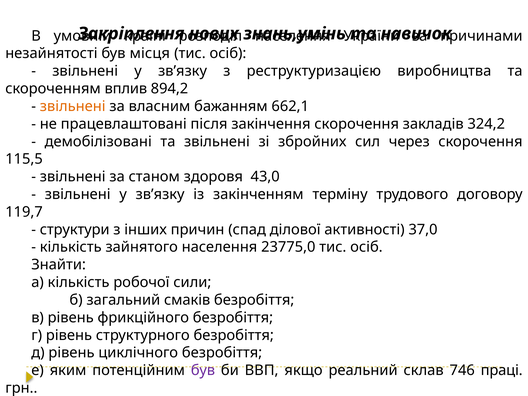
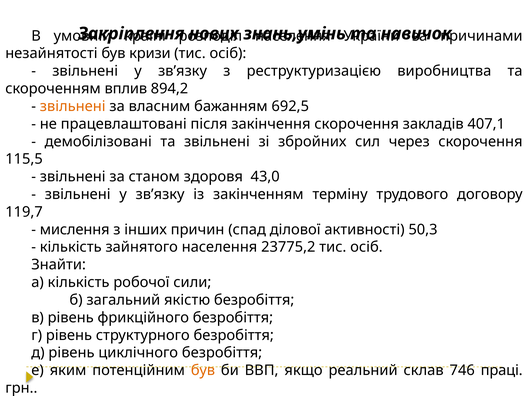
місця: місця -> кризи
662,1: 662,1 -> 692,5
324,2: 324,2 -> 407,1
структури: структури -> мислення
37,0: 37,0 -> 50,3
23775,0: 23775,0 -> 23775,2
смаків: смаків -> якістю
був at (203, 370) colour: purple -> orange
